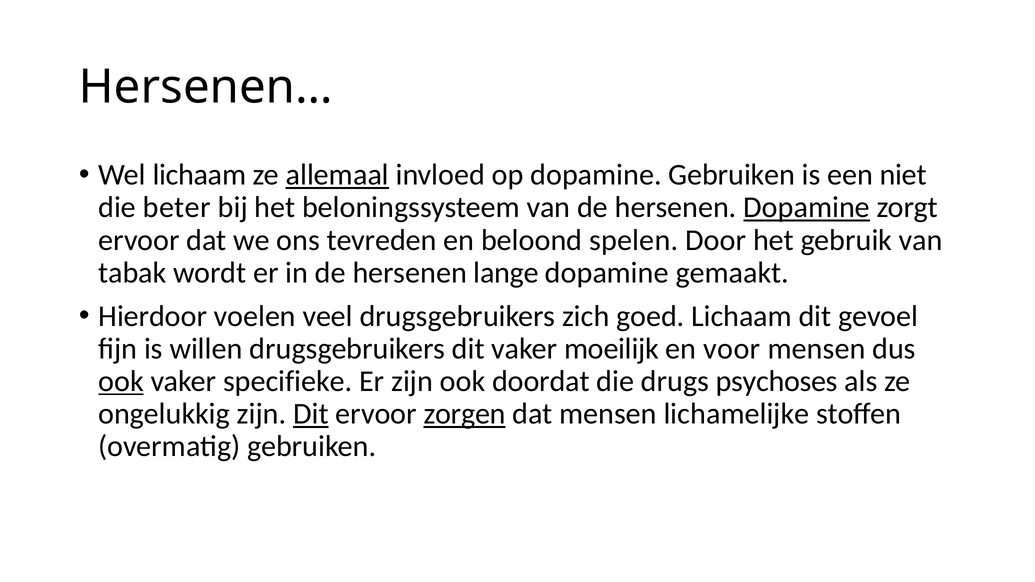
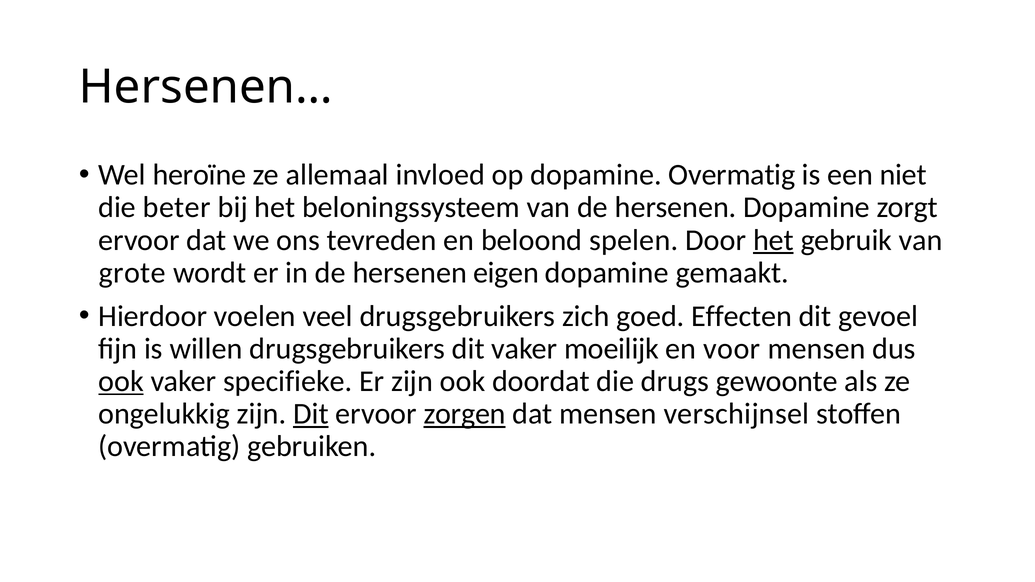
Wel lichaam: lichaam -> heroïne
allemaal underline: present -> none
dopamine Gebruiken: Gebruiken -> Overmatig
Dopamine at (807, 208) underline: present -> none
het at (773, 240) underline: none -> present
tabak: tabak -> grote
lange: lange -> eigen
goed Lichaam: Lichaam -> Effecten
psychoses: psychoses -> gewoonte
lichamelijke: lichamelijke -> verschijnsel
